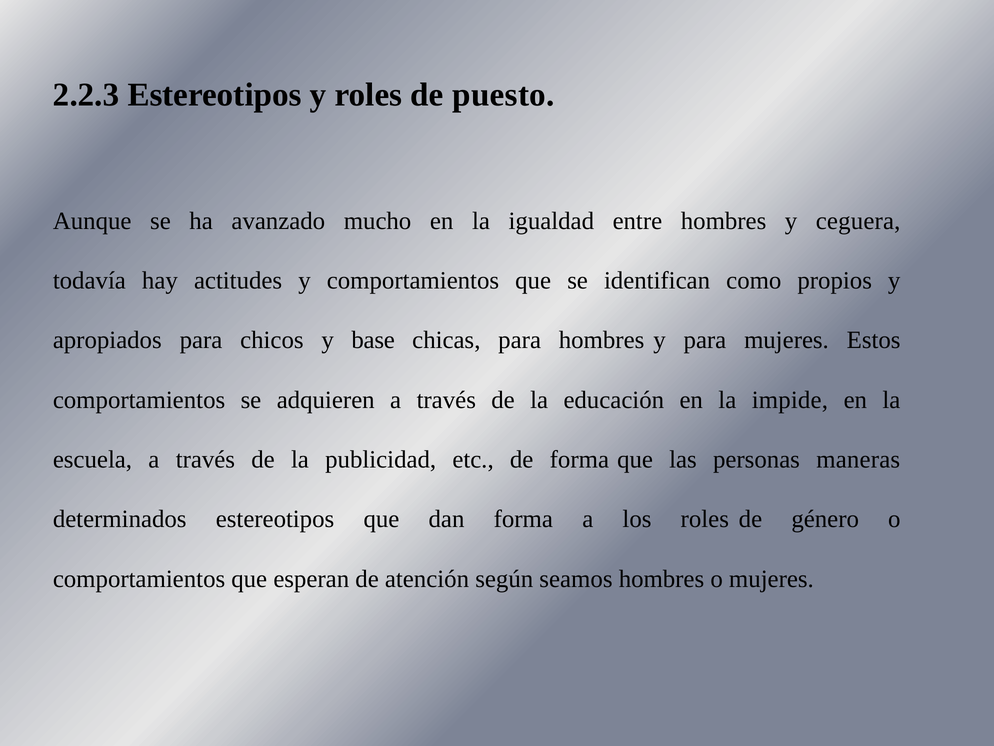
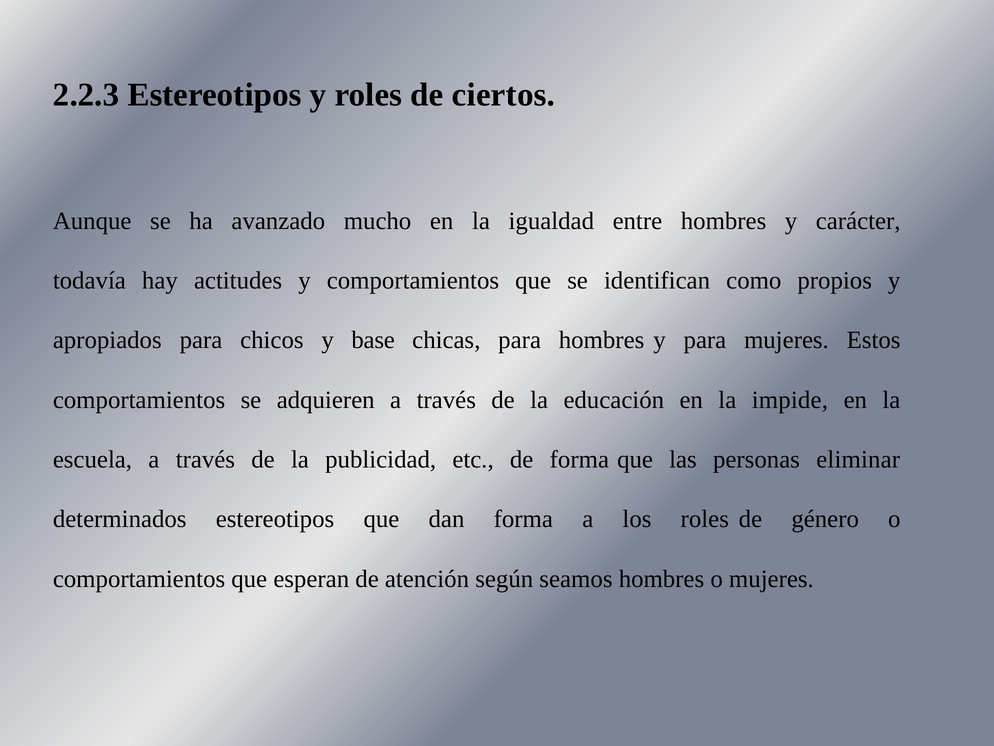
puesto: puesto -> ciertos
ceguera: ceguera -> carácter
maneras: maneras -> eliminar
